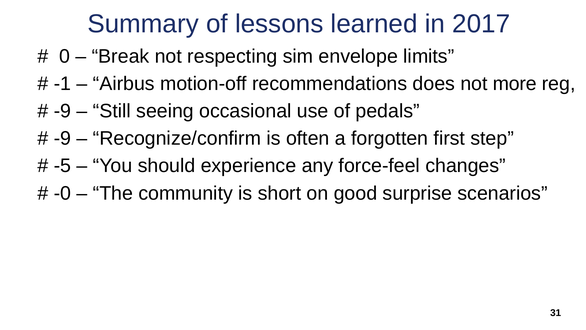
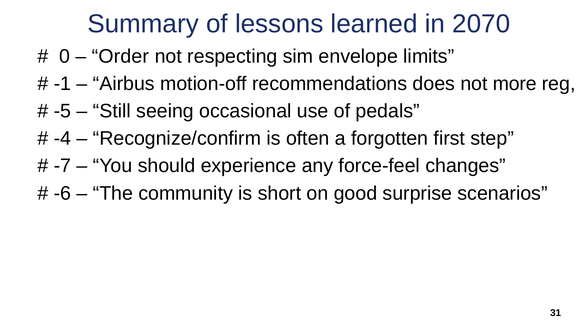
2017: 2017 -> 2070
Break: Break -> Order
-9 at (63, 111): -9 -> -5
-9 at (63, 138): -9 -> -4
-5: -5 -> -7
-0: -0 -> -6
